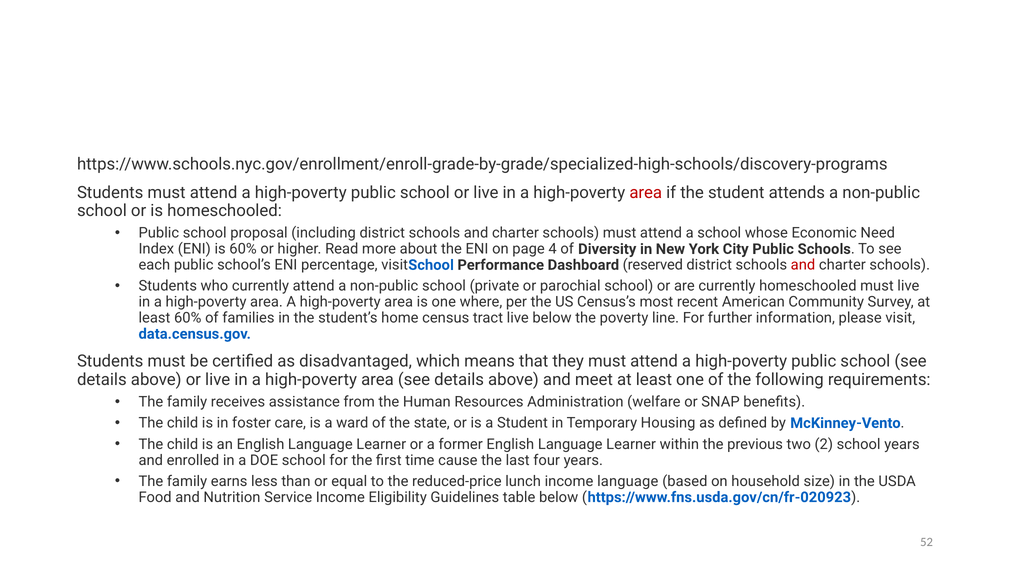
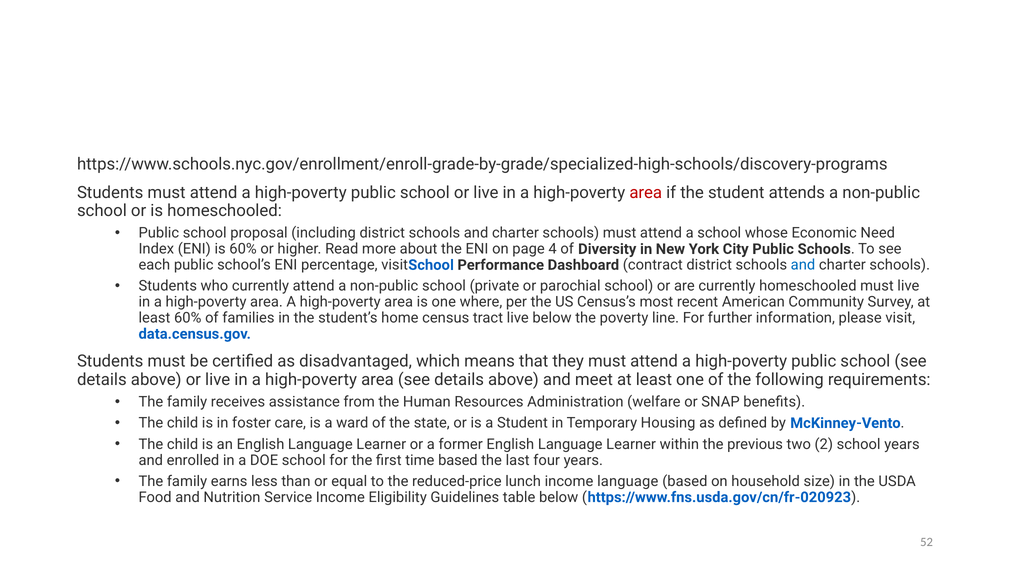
reserved: reserved -> contract
and at (803, 265) colour: red -> blue
time cause: cause -> based
